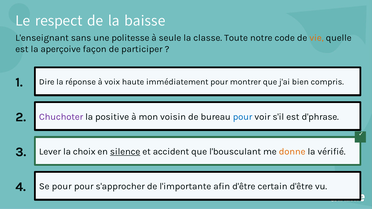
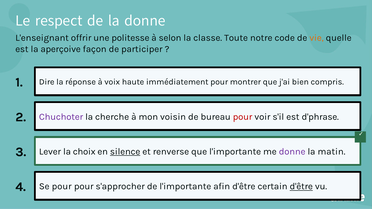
la baisse: baisse -> donne
sans: sans -> offrir
seule: seule -> selon
positive: positive -> cherche
pour at (243, 117) colour: blue -> red
accident: accident -> renverse
que l'bousculant: l'bousculant -> l'importante
donne at (292, 152) colour: orange -> purple
vérifié: vérifié -> matin
d'être at (301, 187) underline: none -> present
